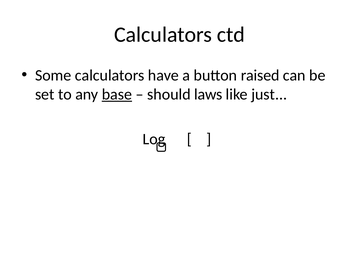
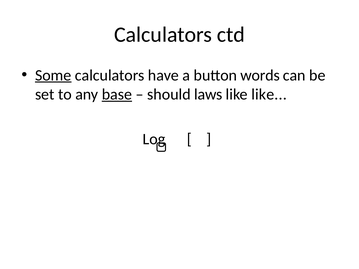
Some underline: none -> present
raised: raised -> words
like just: just -> like
